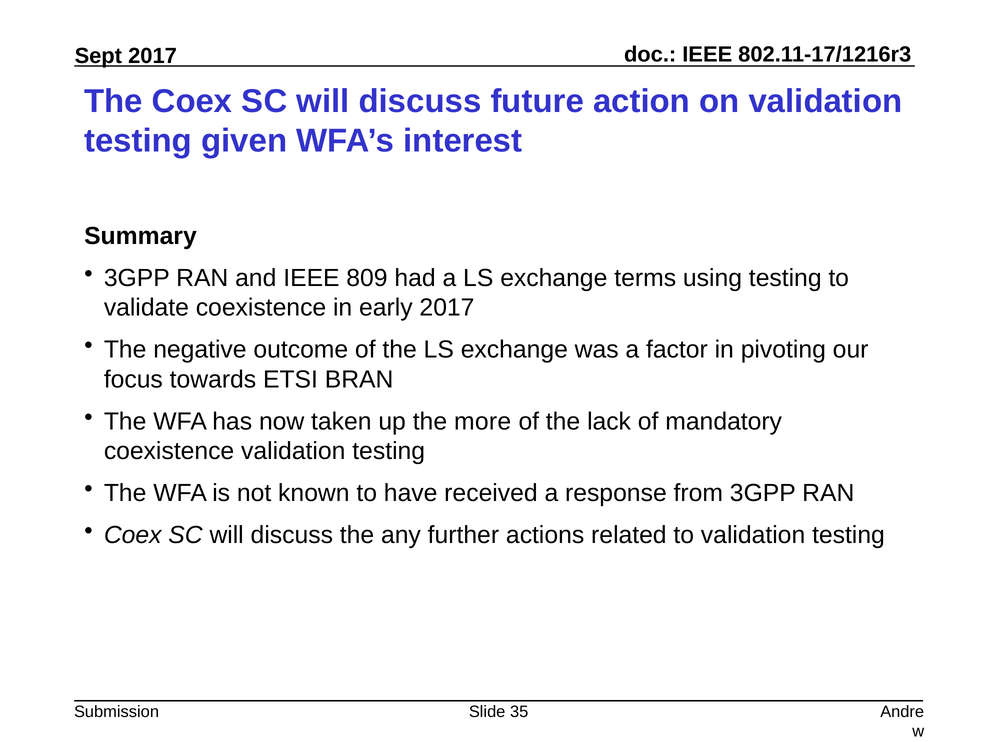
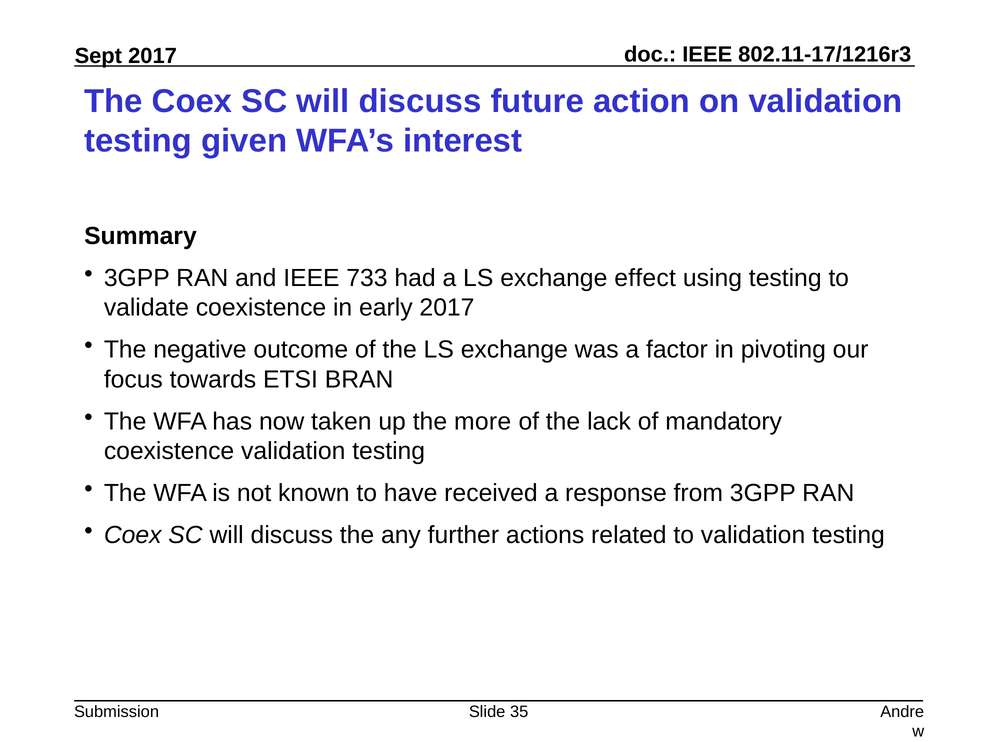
809: 809 -> 733
terms: terms -> effect
